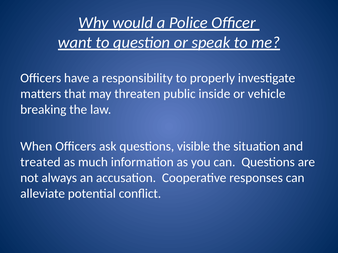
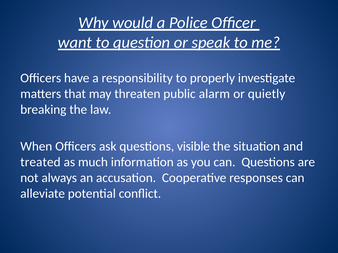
inside: inside -> alarm
vehicle: vehicle -> quietly
